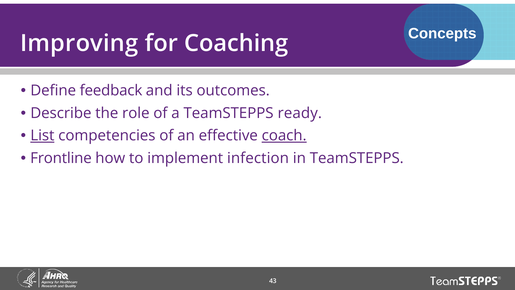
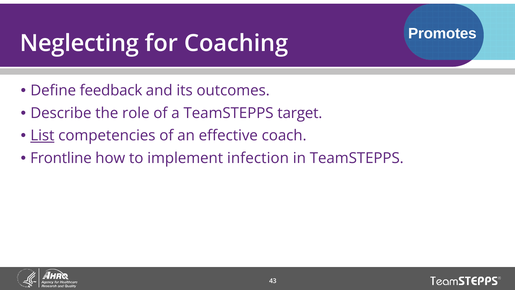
Concepts: Concepts -> Promotes
Improving: Improving -> Neglecting
ready: ready -> target
coach underline: present -> none
